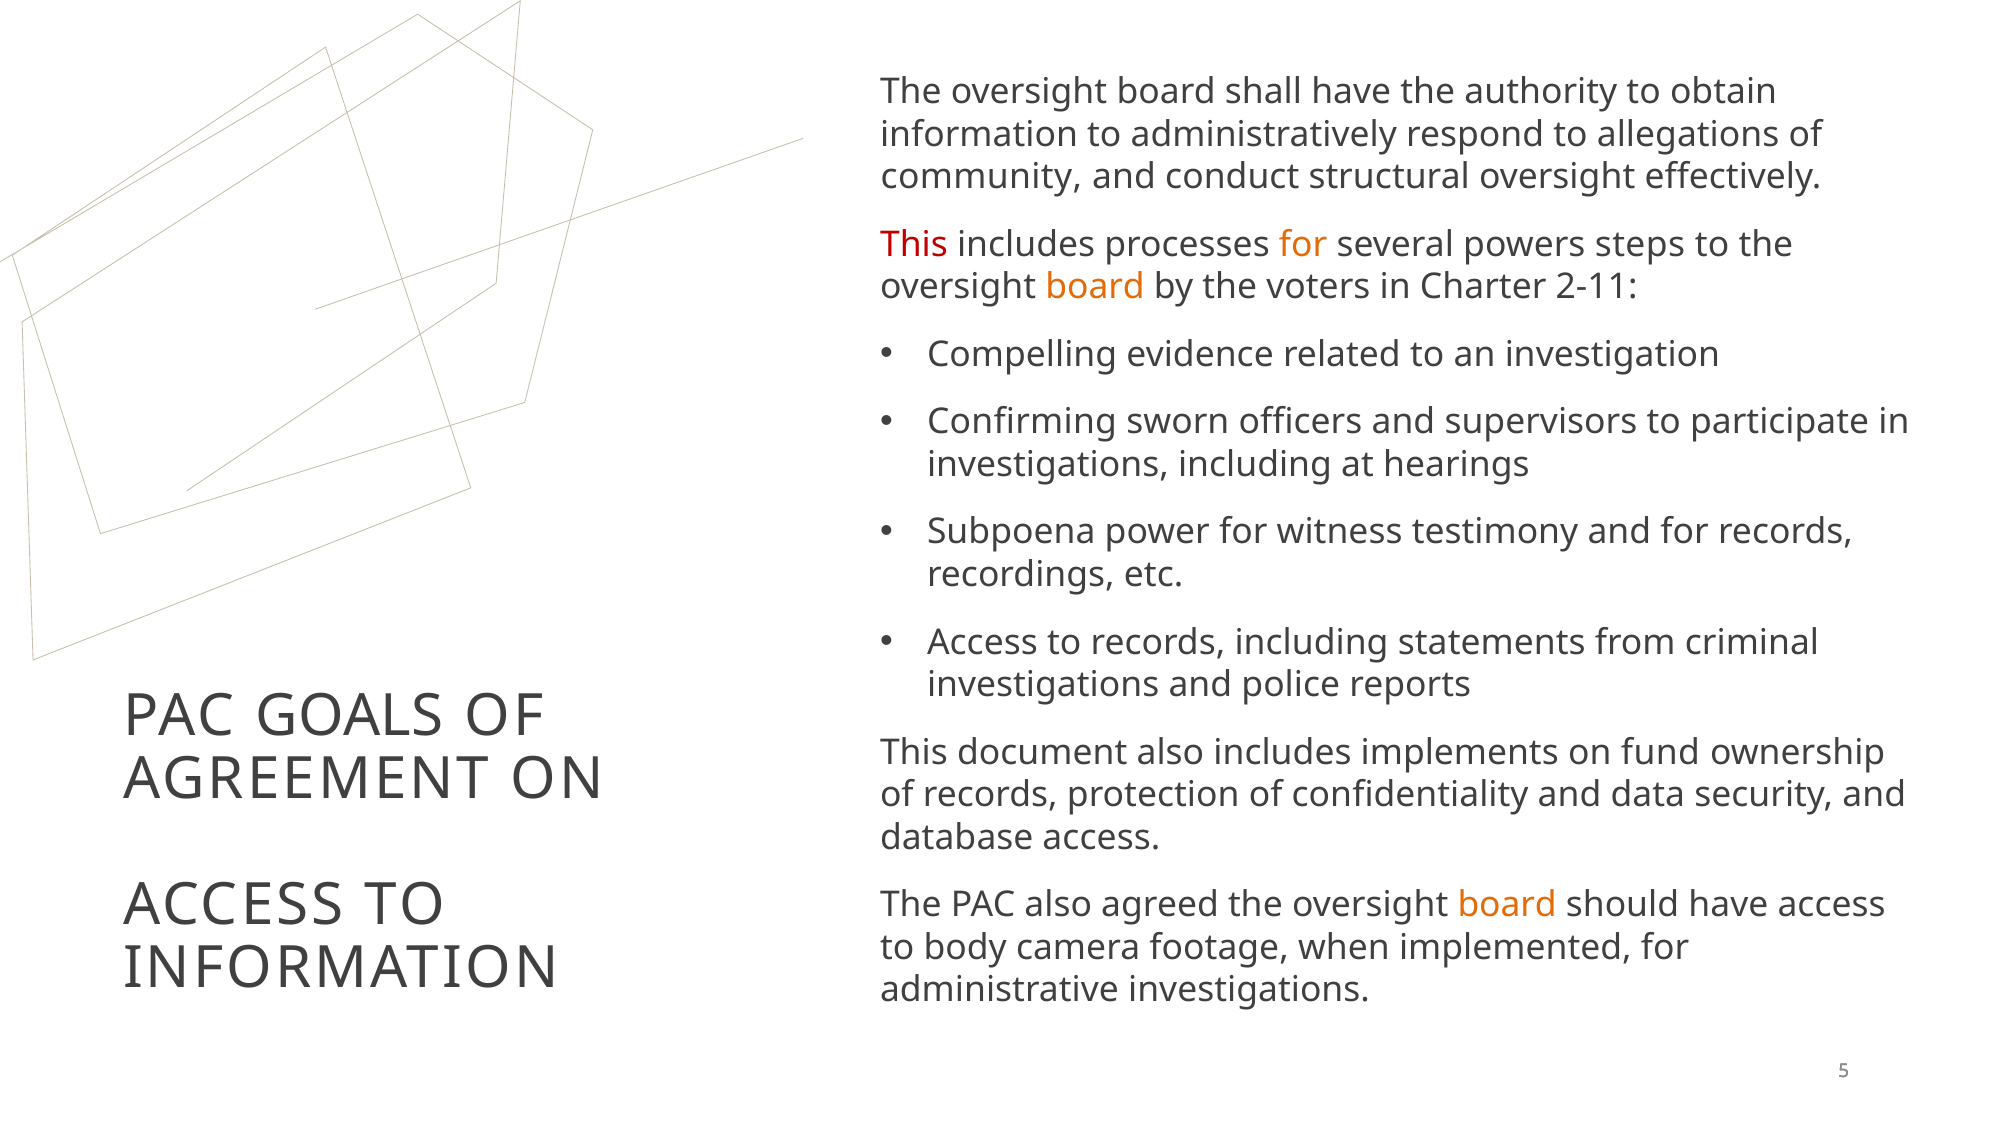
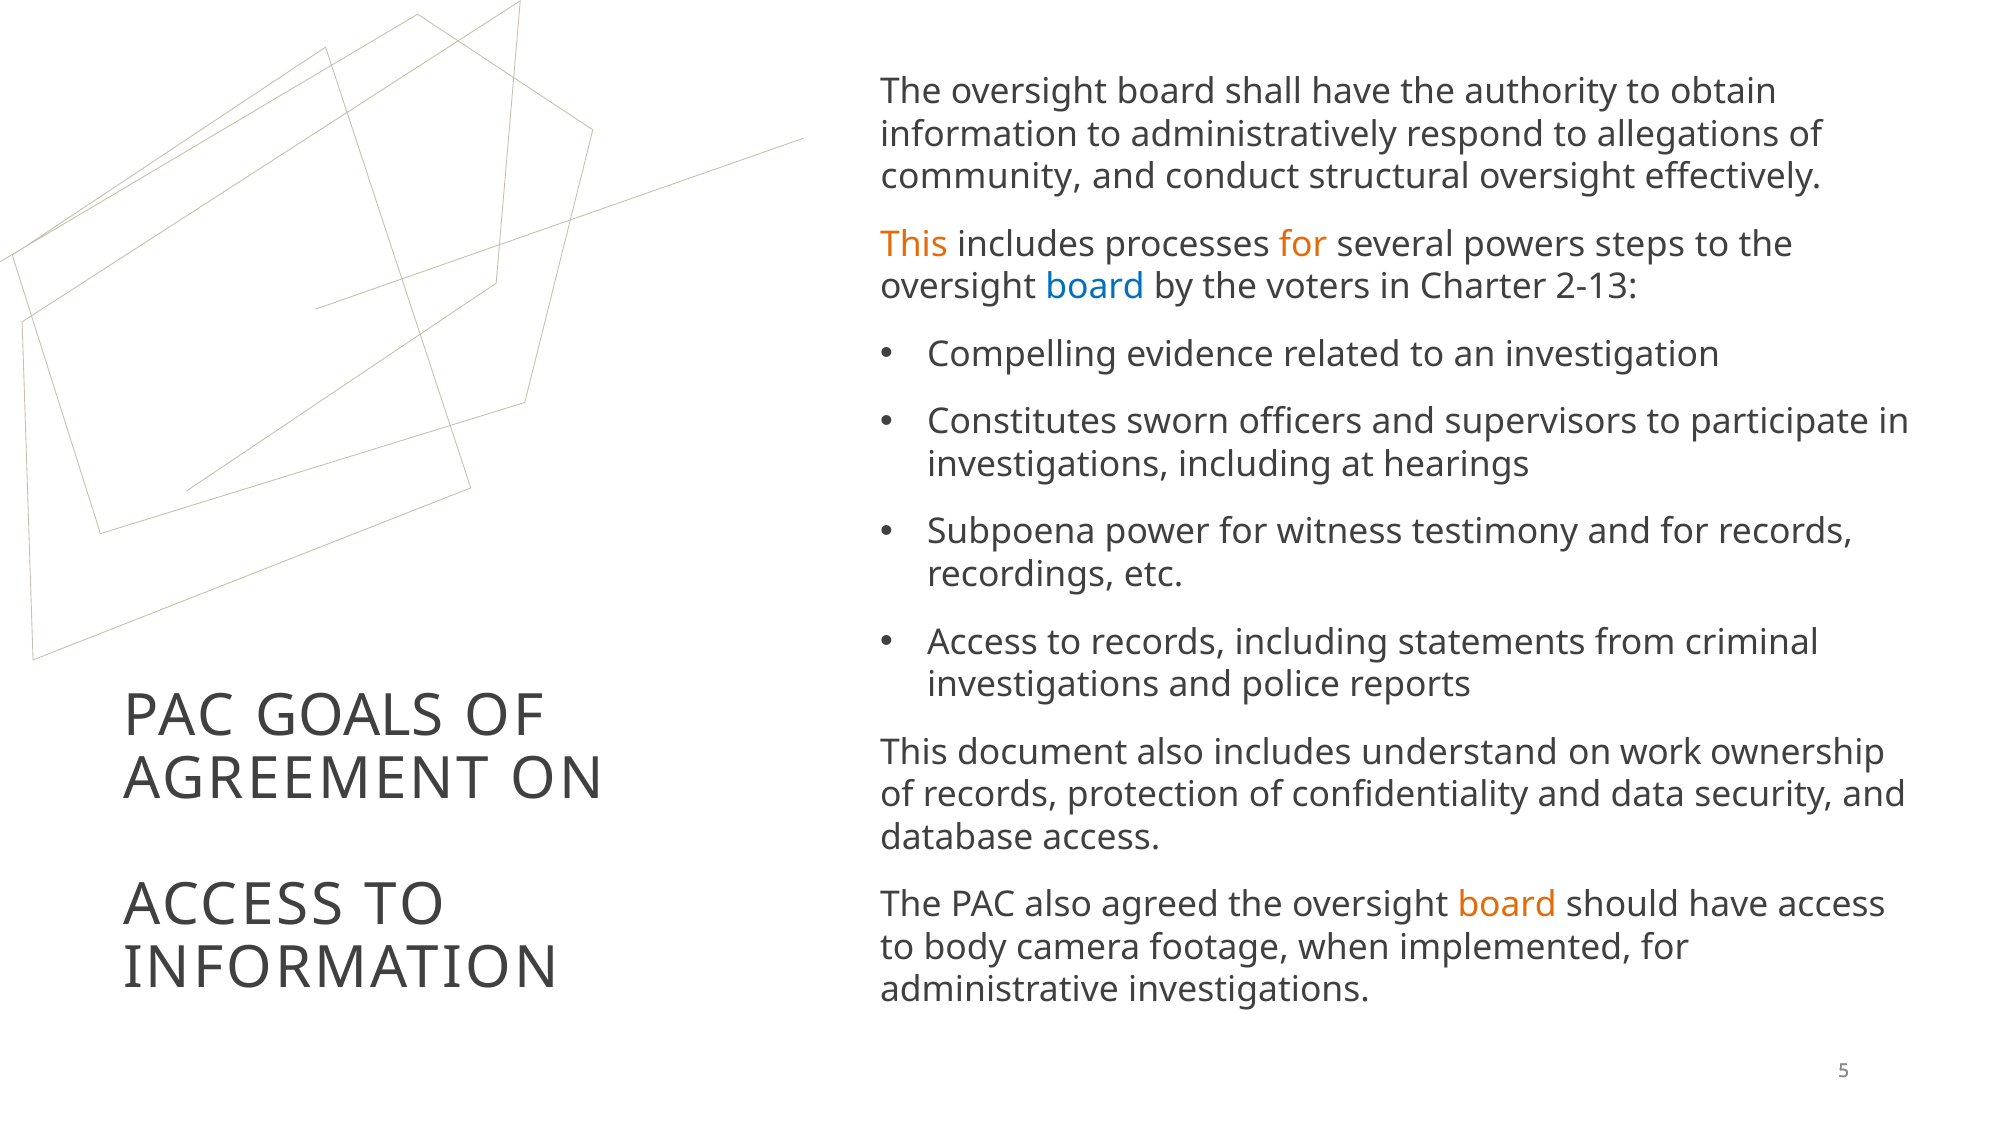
This at (914, 244) colour: red -> orange
board at (1095, 287) colour: orange -> blue
2-11: 2-11 -> 2-13
Confirming: Confirming -> Constitutes
implements: implements -> understand
fund: fund -> work
